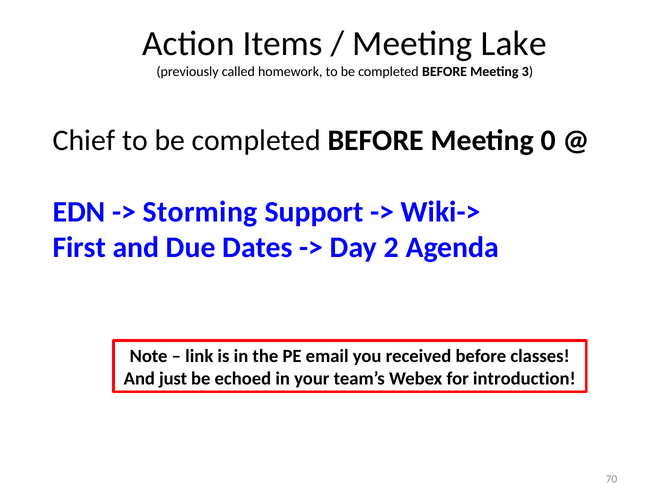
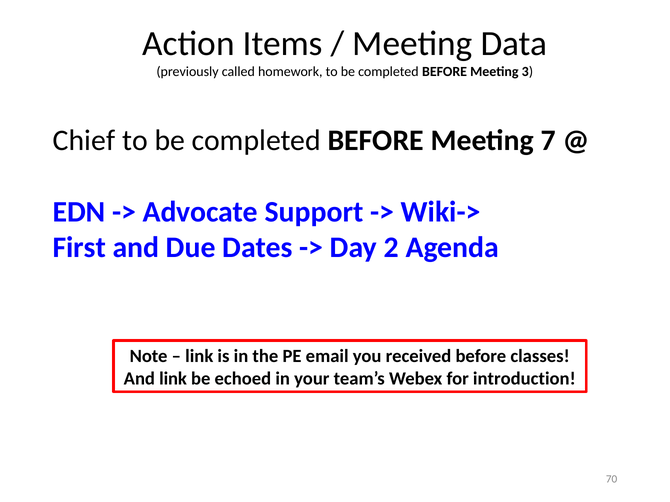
Lake: Lake -> Data
0: 0 -> 7
Storming: Storming -> Advocate
And just: just -> link
